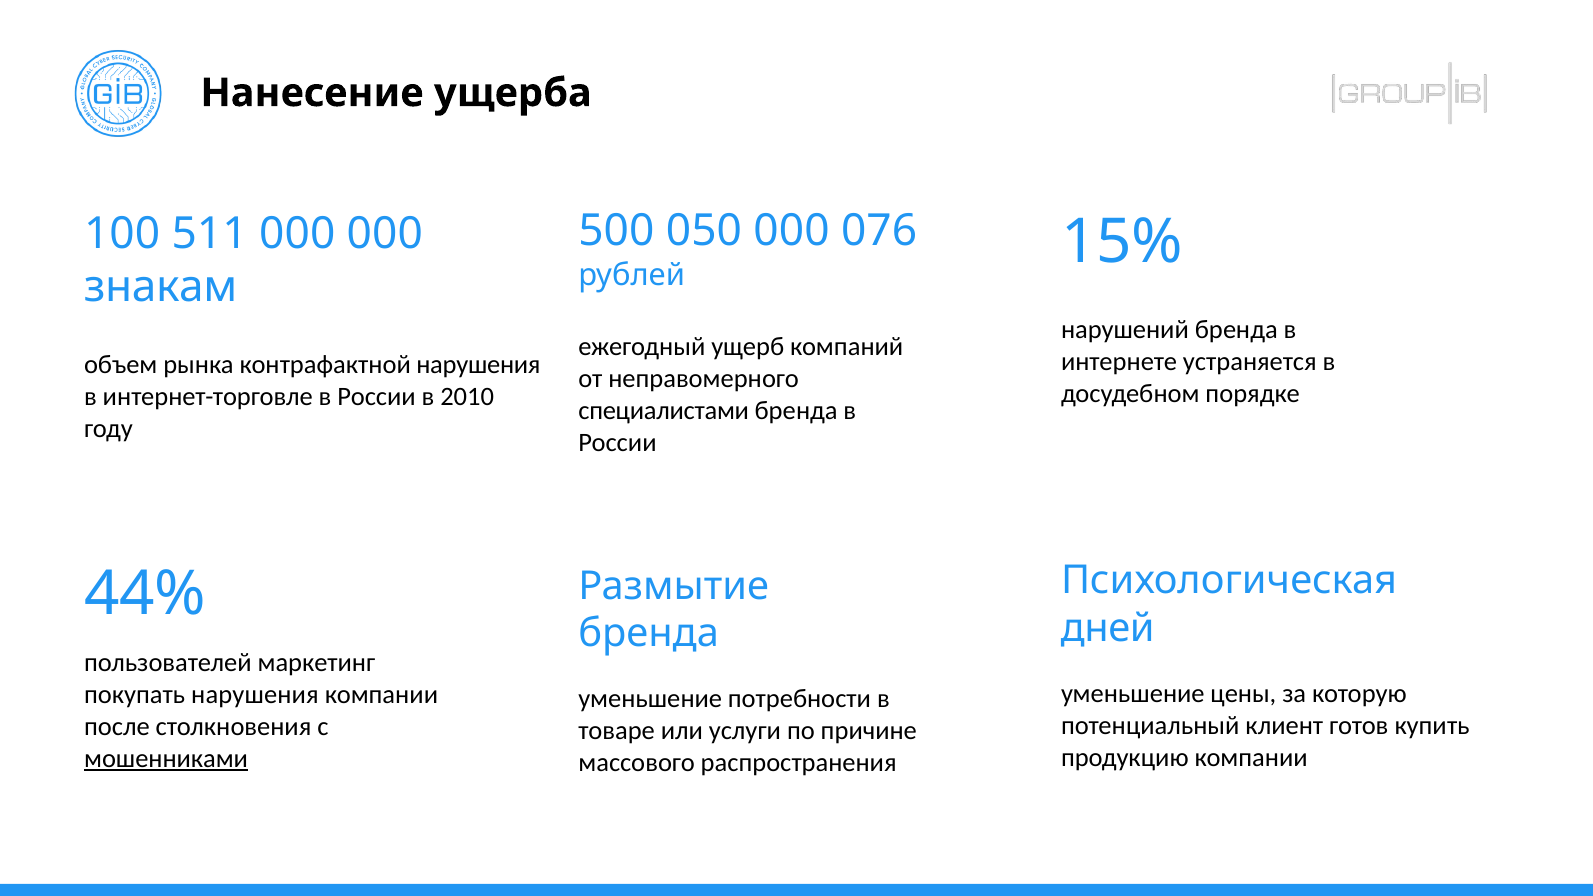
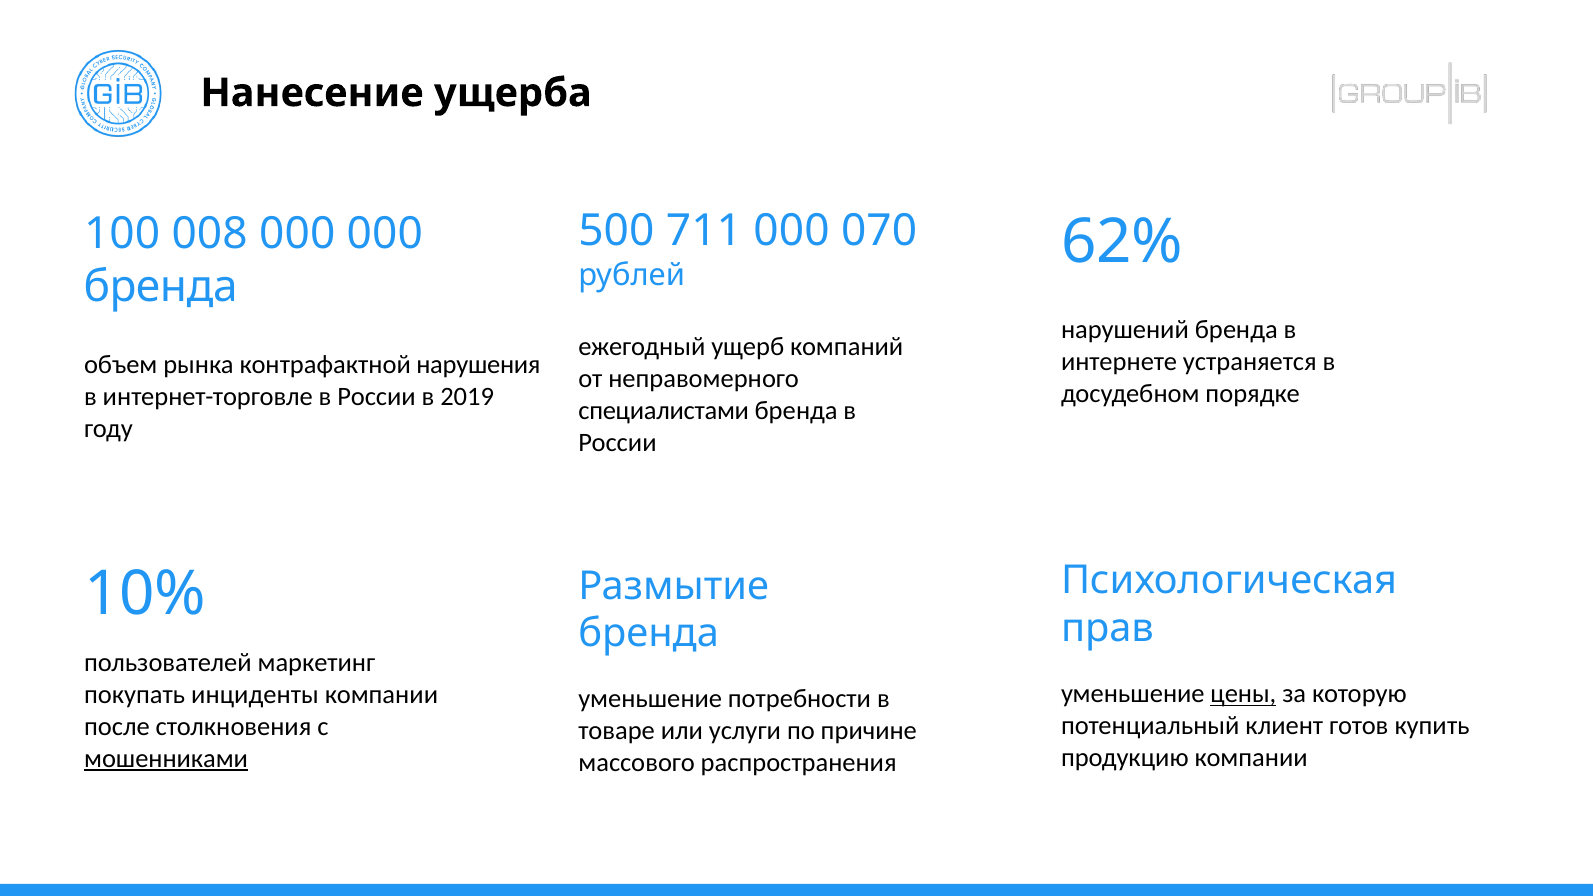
050: 050 -> 711
076: 076 -> 070
511: 511 -> 008
15%: 15% -> 62%
знакам at (161, 287): знакам -> бренда
2010: 2010 -> 2019
44%: 44% -> 10%
дней: дней -> прав
цены underline: none -> present
покупать нарушения: нарушения -> инциденты
